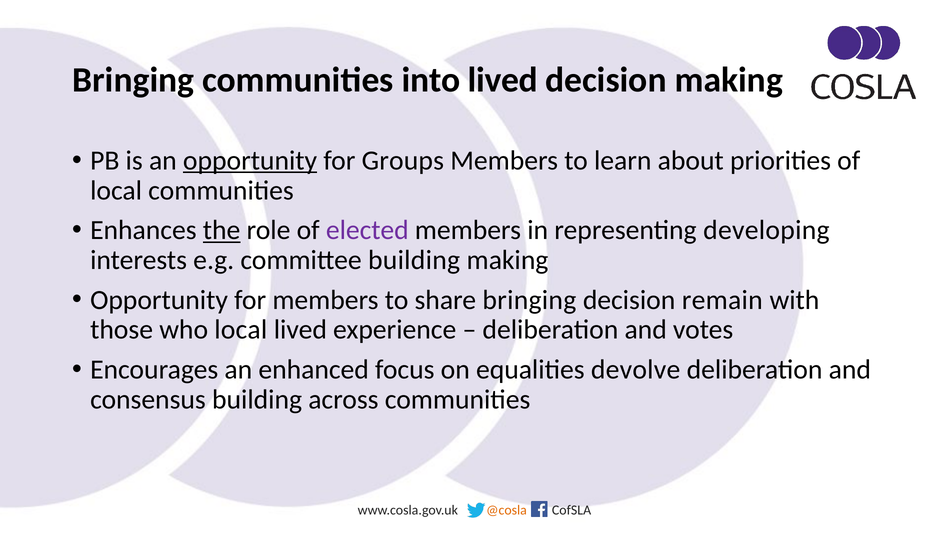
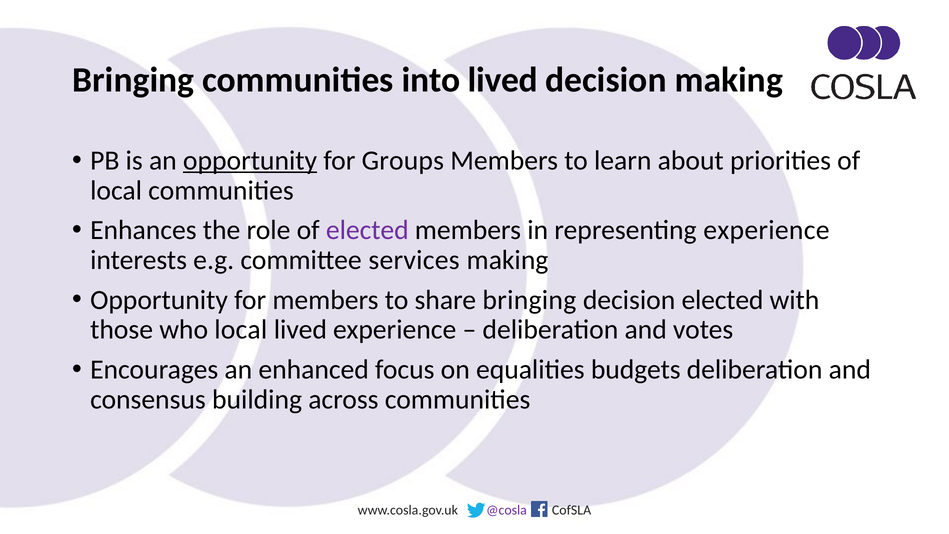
the underline: present -> none
representing developing: developing -> experience
committee building: building -> services
decision remain: remain -> elected
devolve: devolve -> budgets
@cosla colour: orange -> purple
